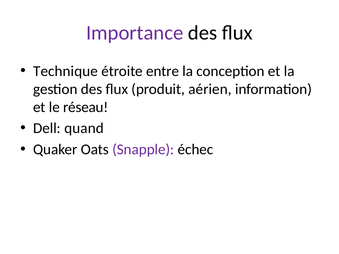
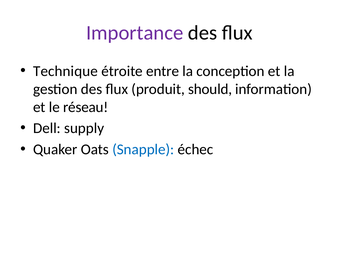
aérien: aérien -> should
quand: quand -> supply
Snapple colour: purple -> blue
